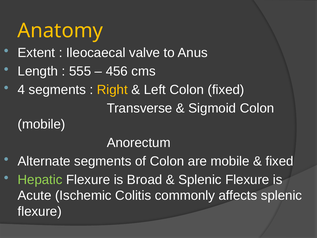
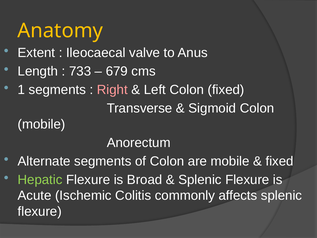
555: 555 -> 733
456: 456 -> 679
4: 4 -> 1
Right colour: yellow -> pink
